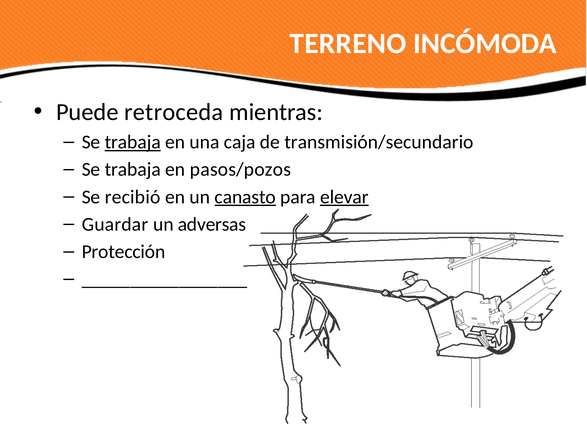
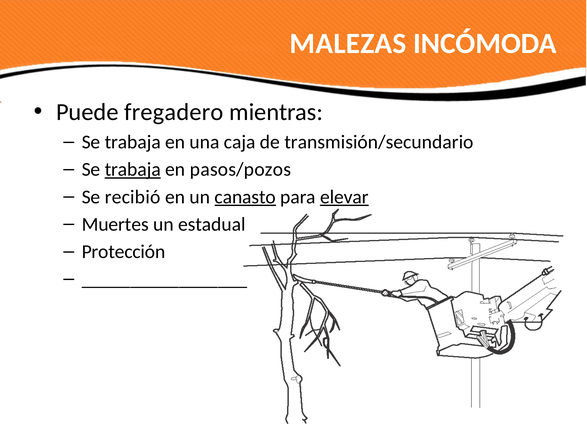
TERRENO: TERRENO -> MALEZAS
retroceda: retroceda -> fregadero
trabaja at (133, 142) underline: present -> none
trabaja at (133, 170) underline: none -> present
Guardar: Guardar -> Muertes
adversas: adversas -> estadual
